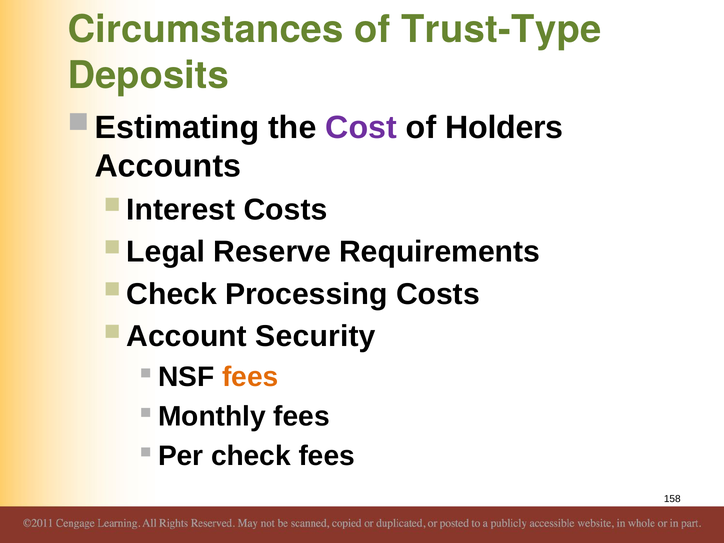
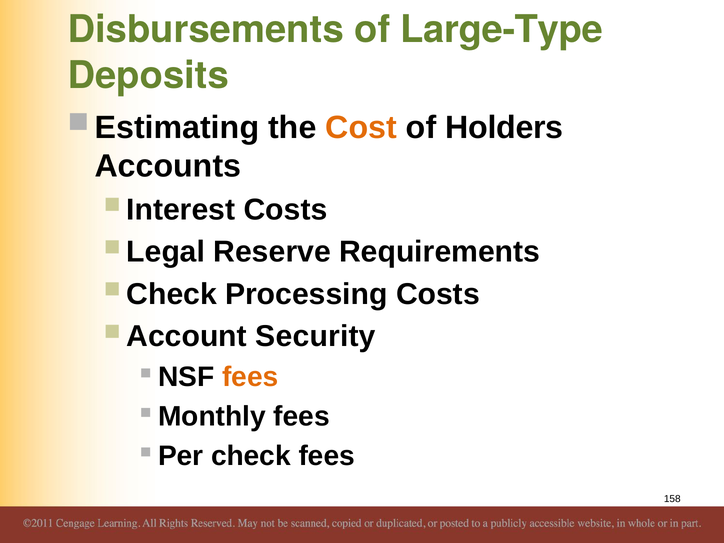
Circumstances: Circumstances -> Disbursements
Trust-Type: Trust-Type -> Large-Type
Cost colour: purple -> orange
